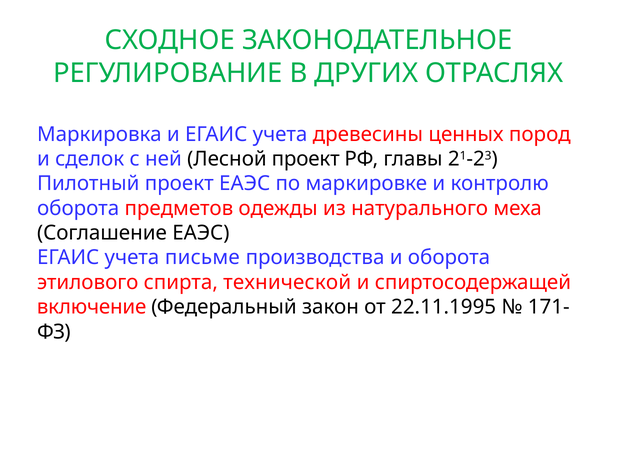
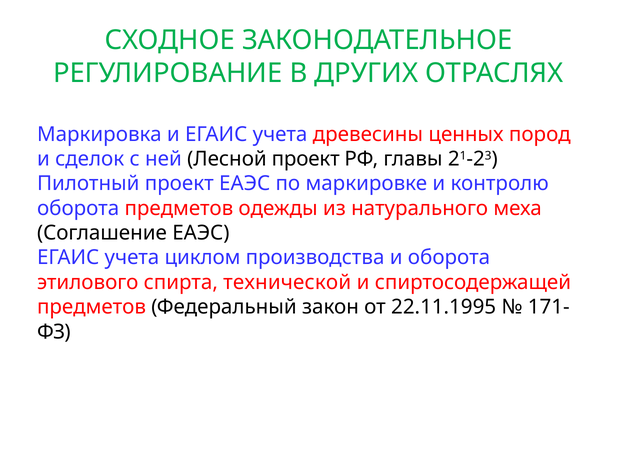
письме: письме -> циклом
включение at (92, 307): включение -> предметов
